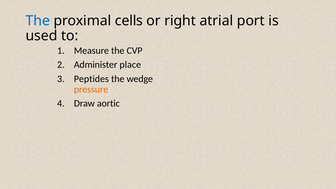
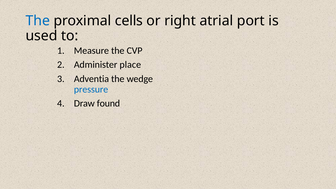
Peptides: Peptides -> Adventia
pressure colour: orange -> blue
aortic: aortic -> found
